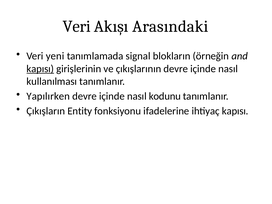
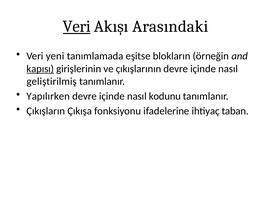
Veri at (77, 26) underline: none -> present
signal: signal -> eşitse
kullanılması: kullanılması -> geliştirilmiş
Entity: Entity -> Çıkışa
ihtiyaç kapısı: kapısı -> taban
